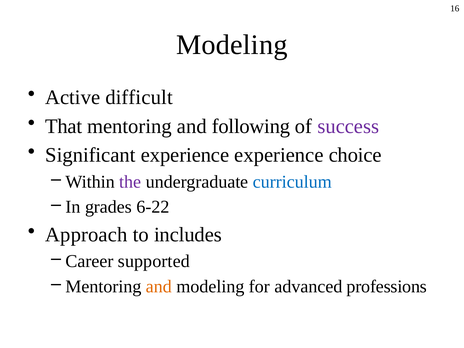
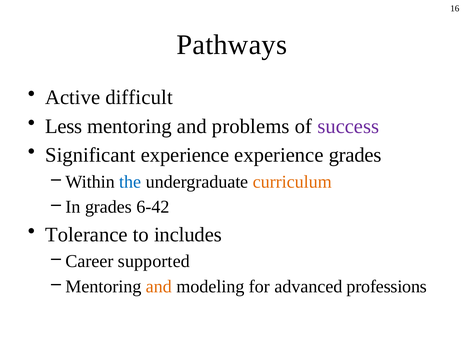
Modeling at (232, 45): Modeling -> Pathways
That: That -> Less
following: following -> problems
experience choice: choice -> grades
the colour: purple -> blue
curriculum colour: blue -> orange
6-22: 6-22 -> 6-42
Approach: Approach -> Tolerance
